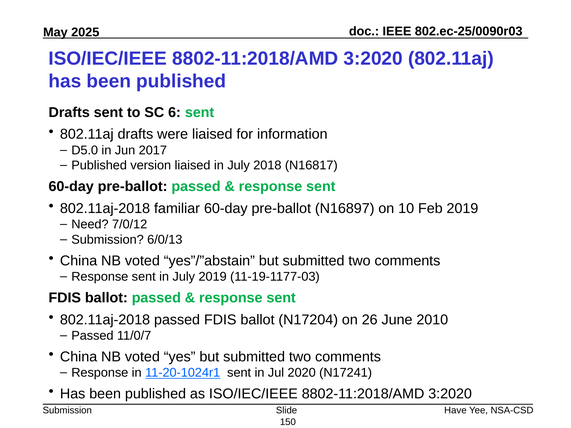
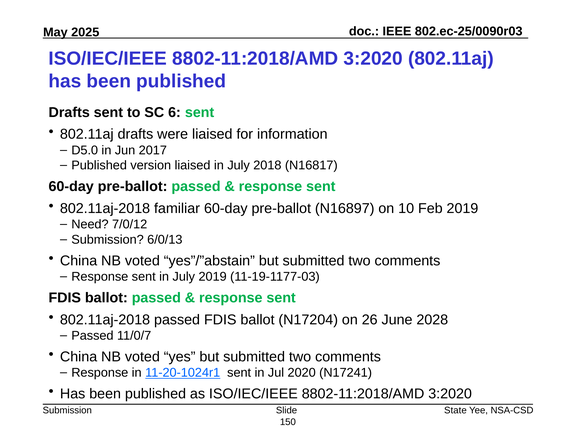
2010: 2010 -> 2028
Have: Have -> State
